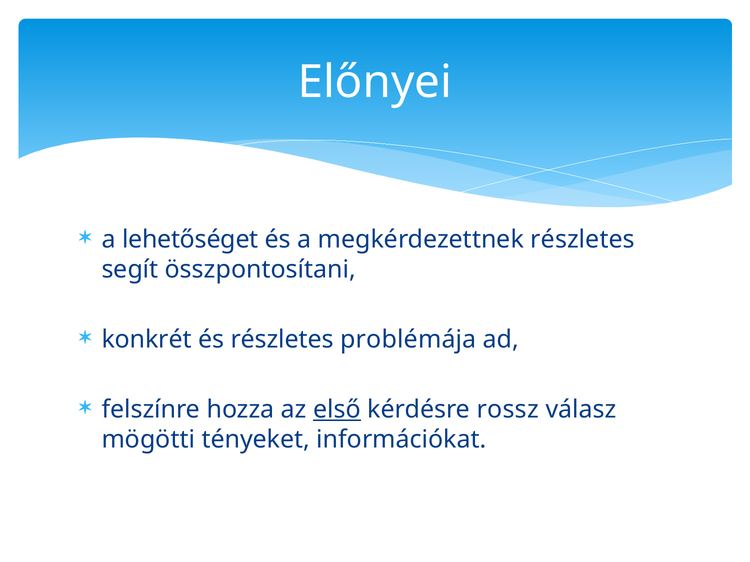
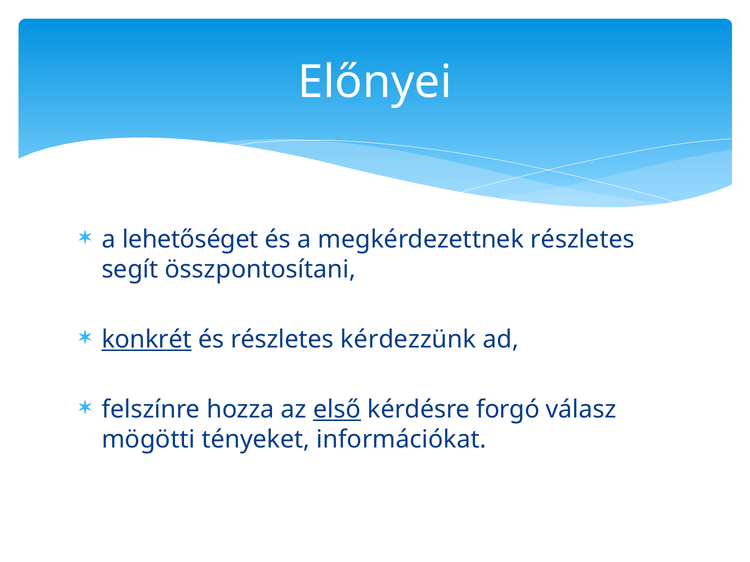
konkrét underline: none -> present
problémája: problémája -> kérdezzünk
rossz: rossz -> forgó
